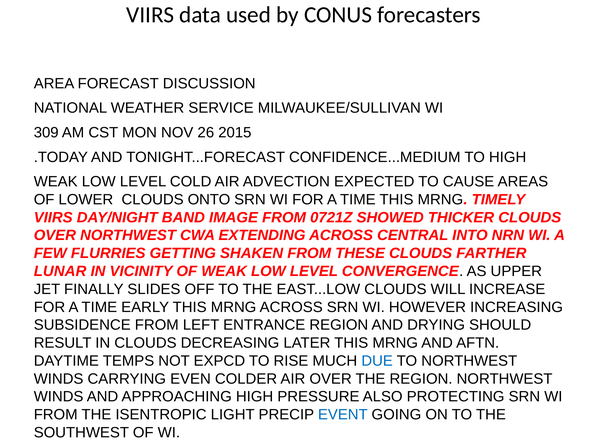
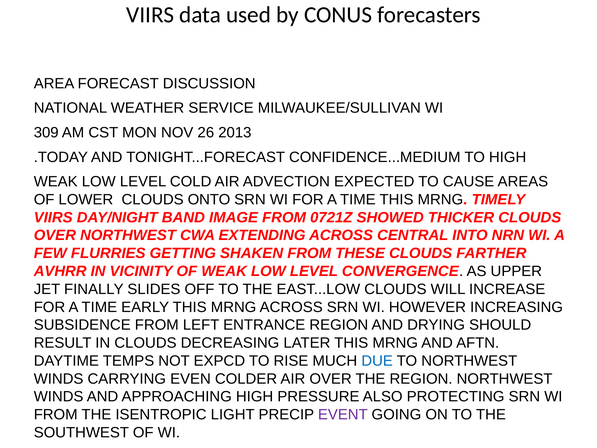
2015: 2015 -> 2013
LUNAR: LUNAR -> AVHRR
EVENT colour: blue -> purple
